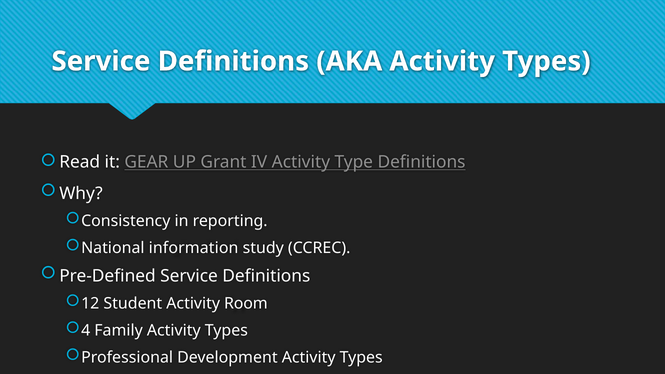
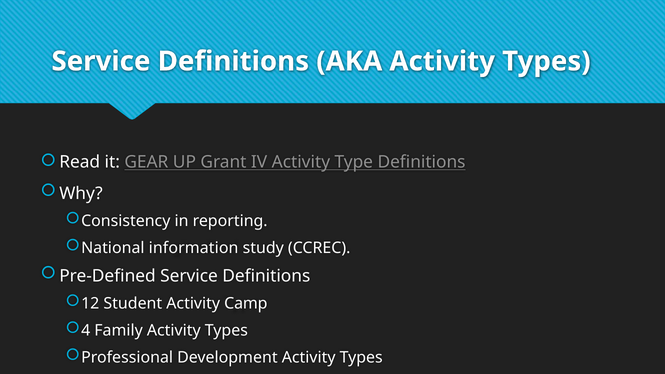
Room: Room -> Camp
